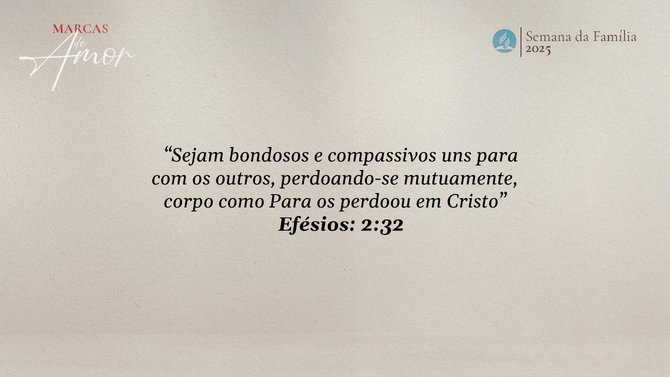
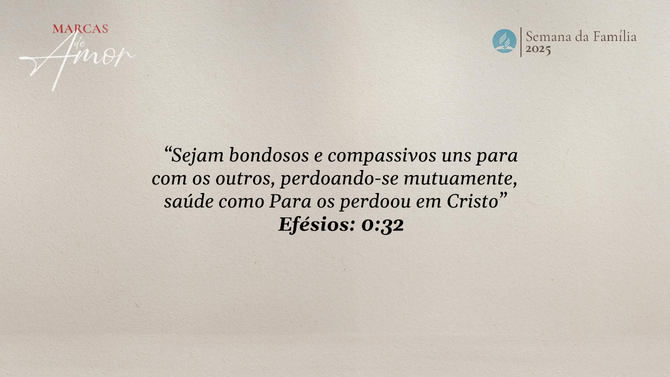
corpo: corpo -> saúde
2:32: 2:32 -> 0:32
